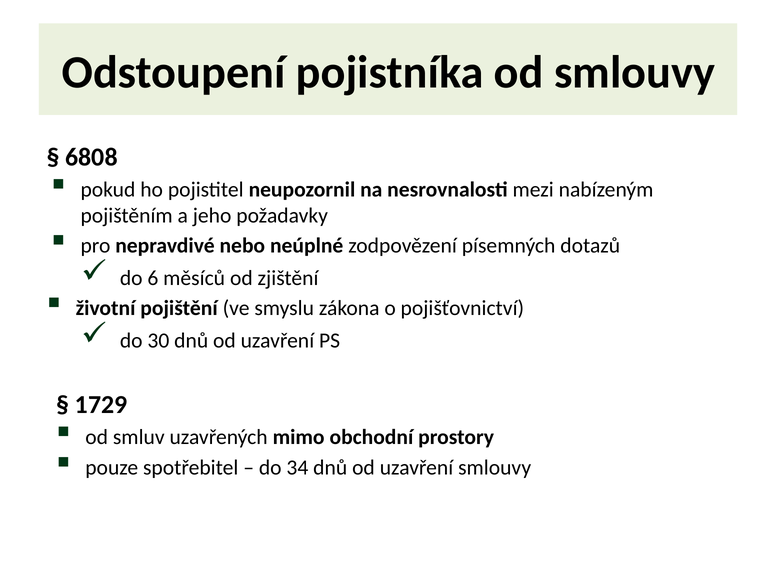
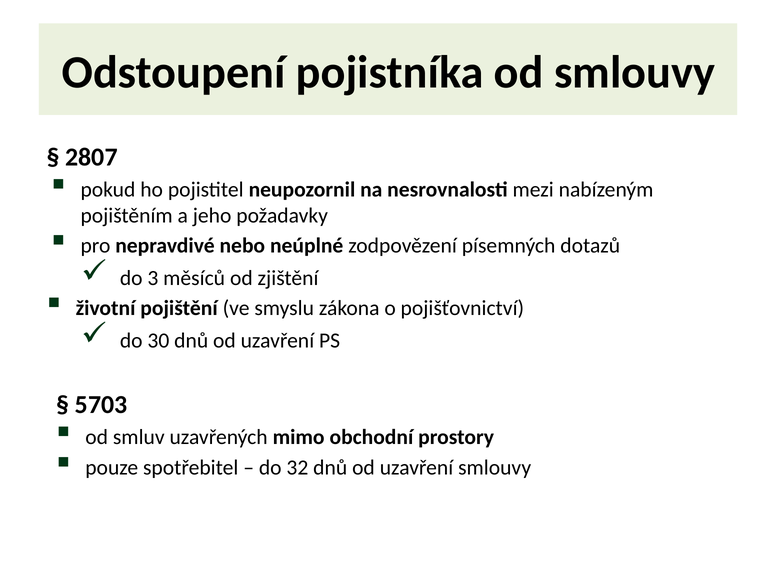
6808: 6808 -> 2807
6: 6 -> 3
1729: 1729 -> 5703
34: 34 -> 32
